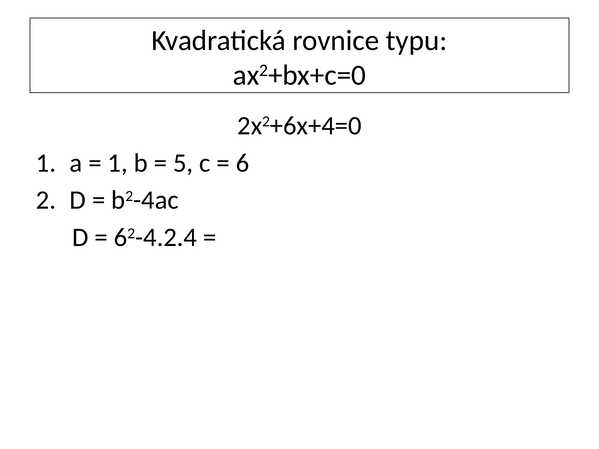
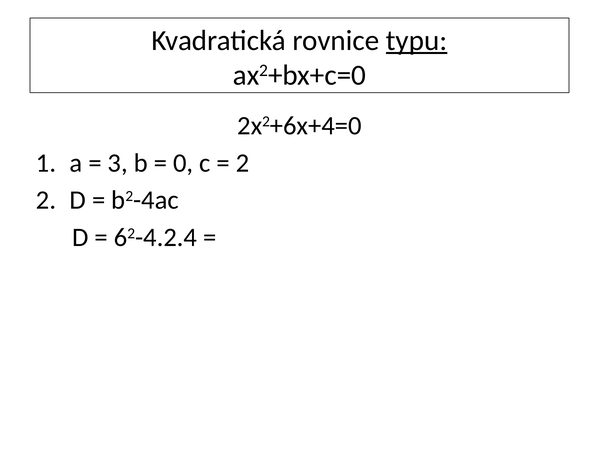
typu underline: none -> present
1 at (118, 163): 1 -> 3
5: 5 -> 0
6 at (243, 163): 6 -> 2
